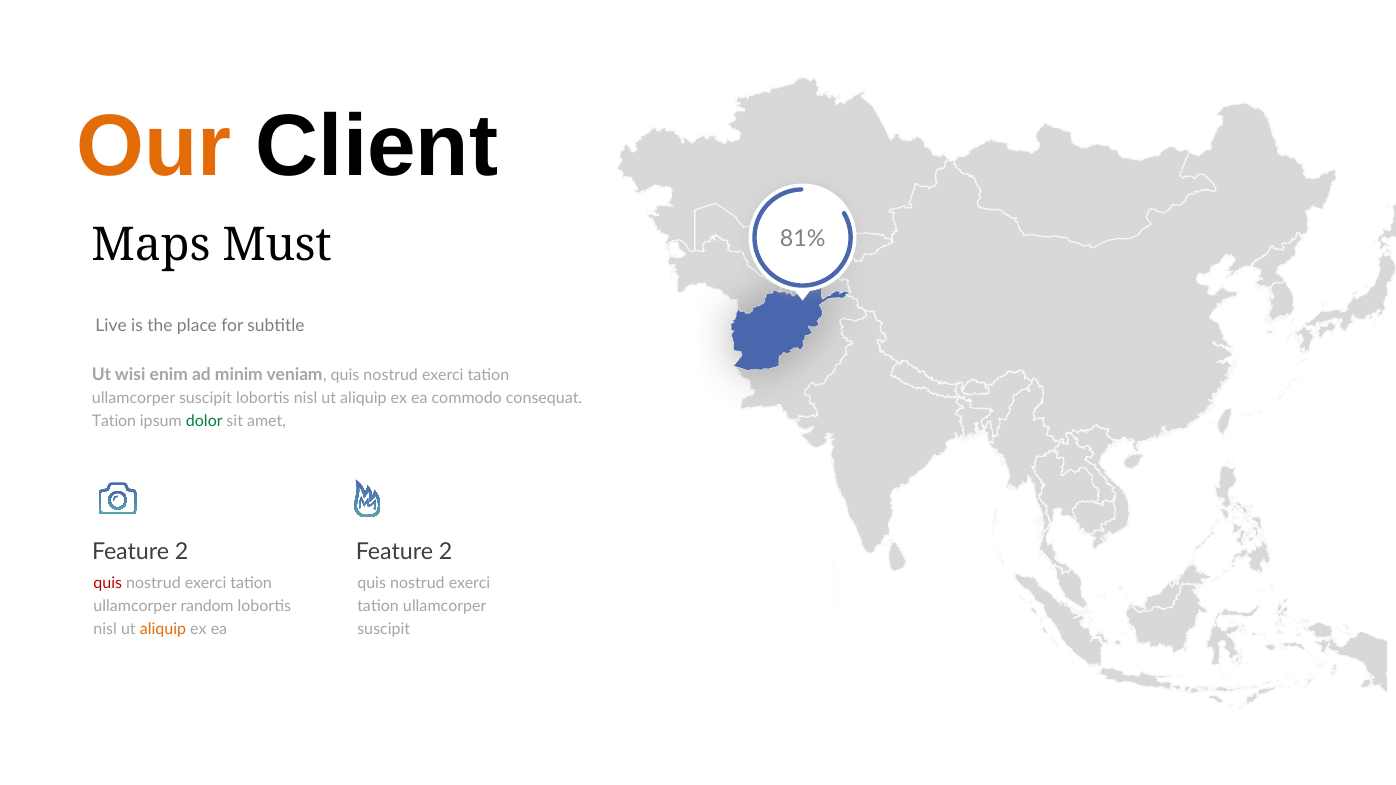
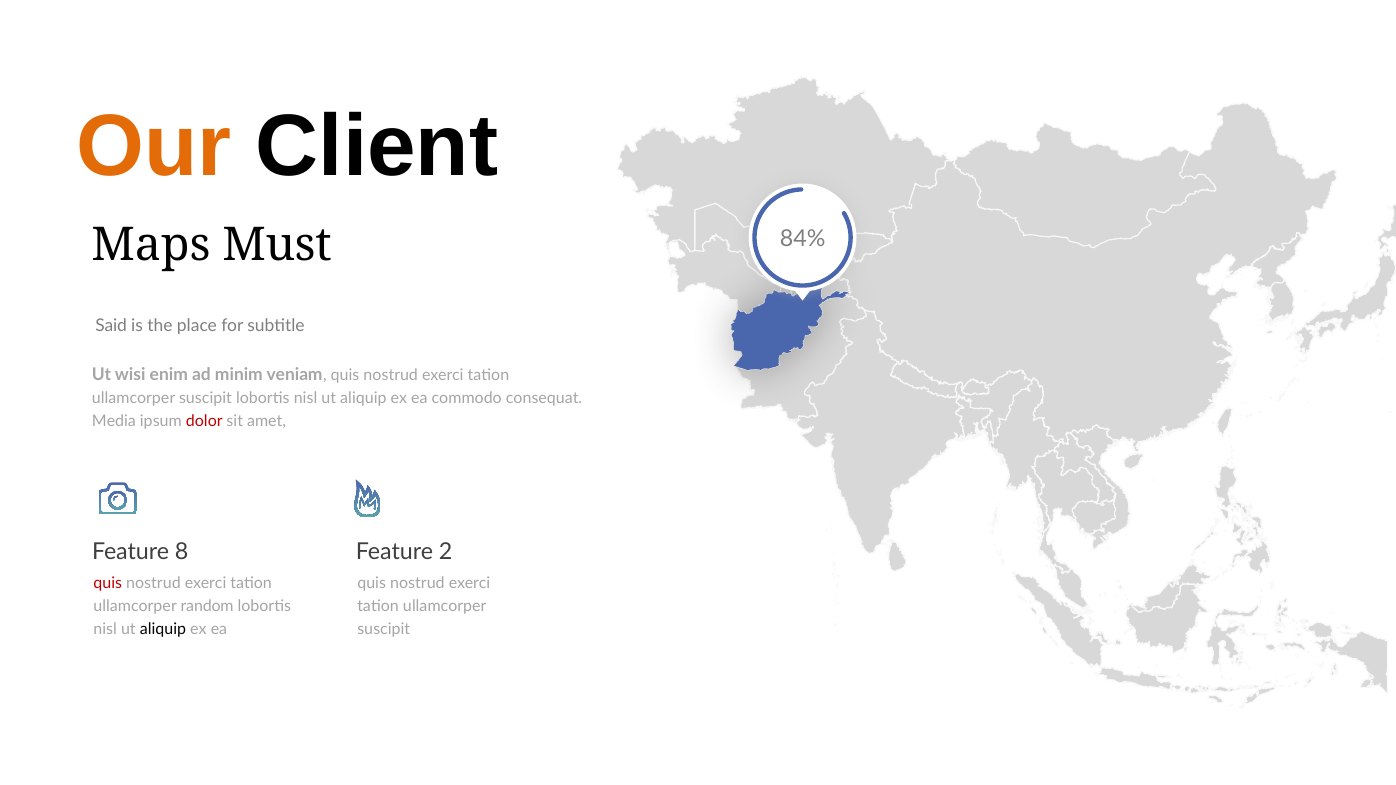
81%: 81% -> 84%
Live: Live -> Said
Tation at (114, 421): Tation -> Media
dolor colour: green -> red
2 at (182, 552): 2 -> 8
aliquip at (163, 630) colour: orange -> black
